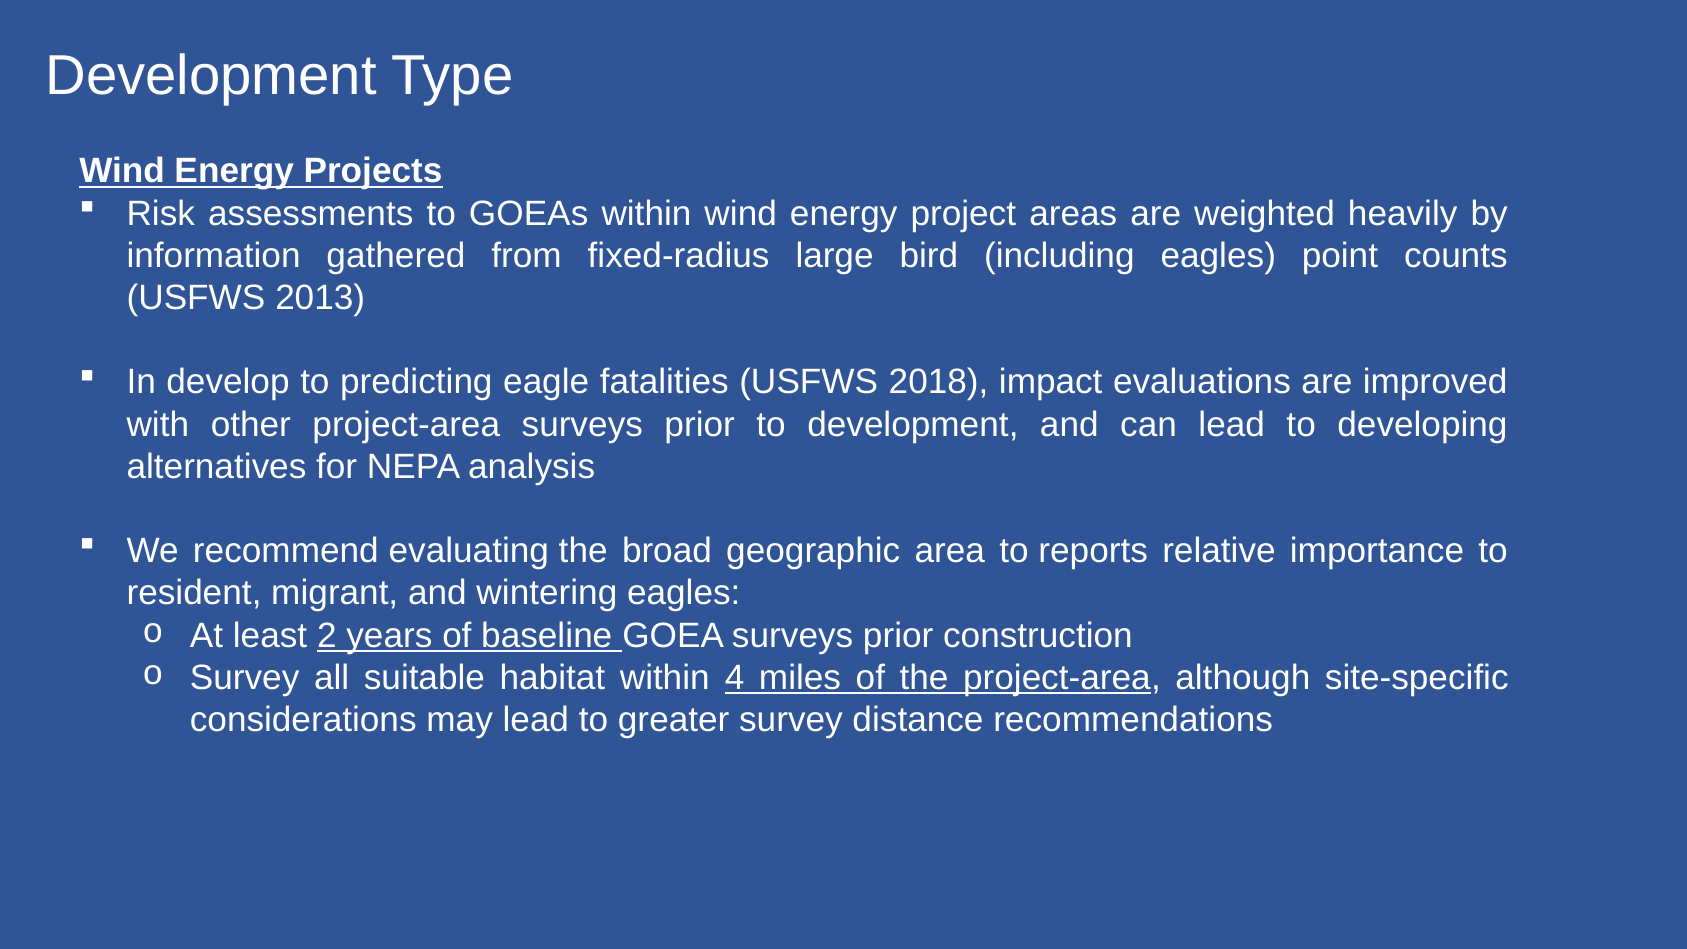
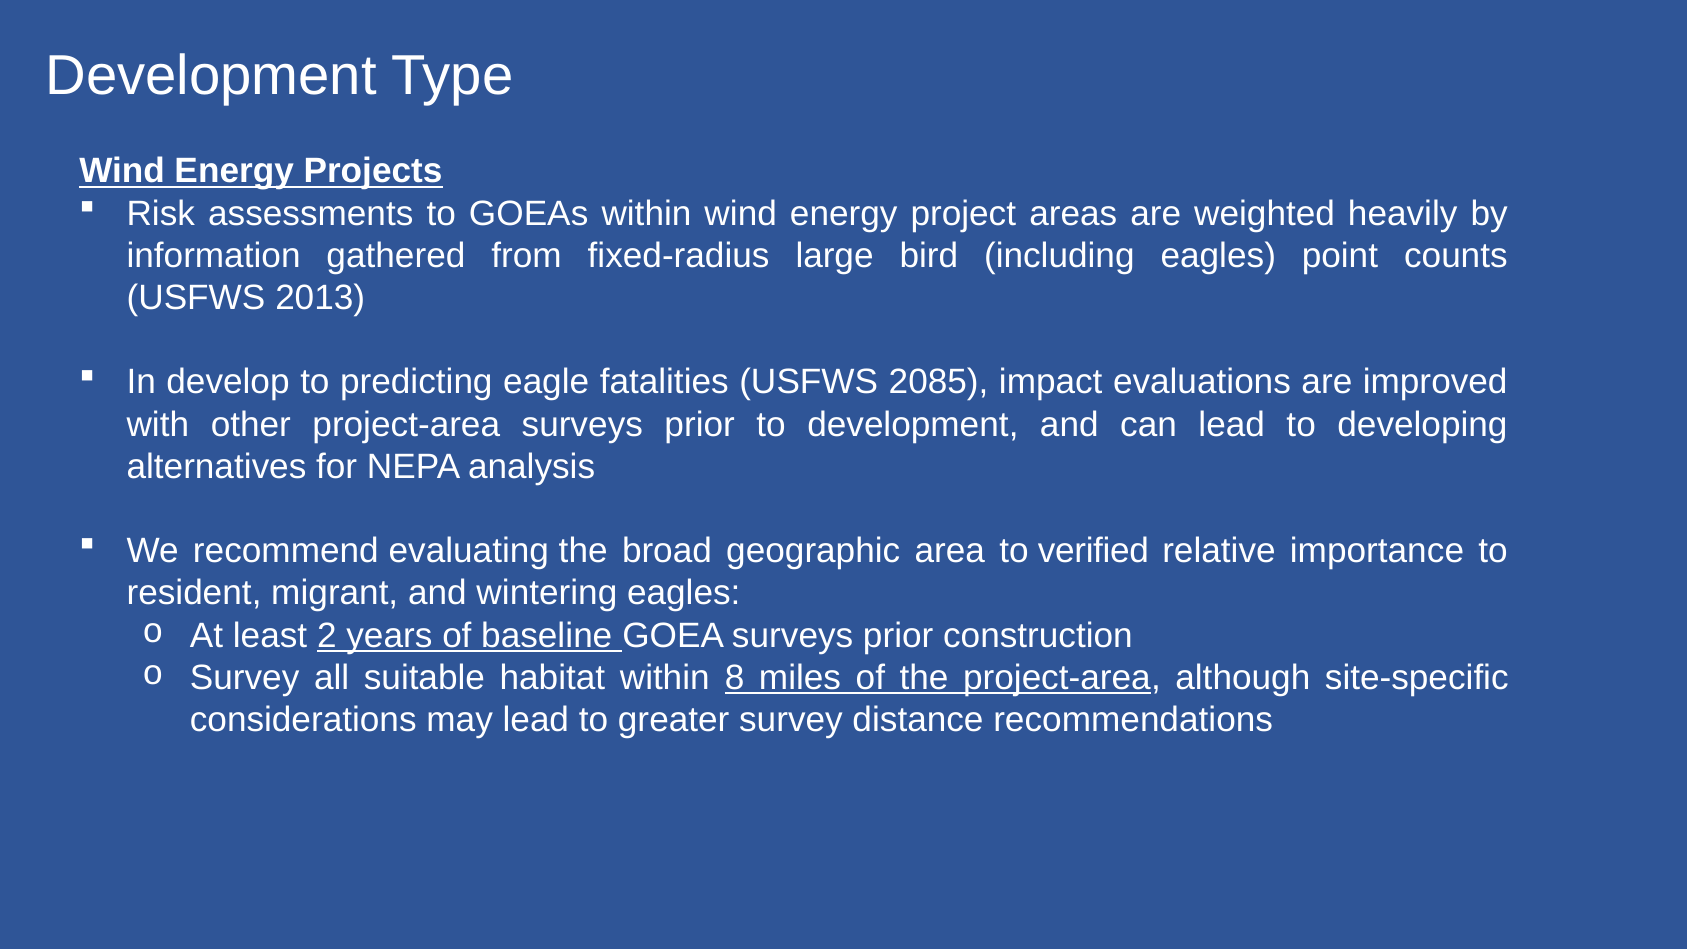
2018: 2018 -> 2085
reports: reports -> verified
4: 4 -> 8
